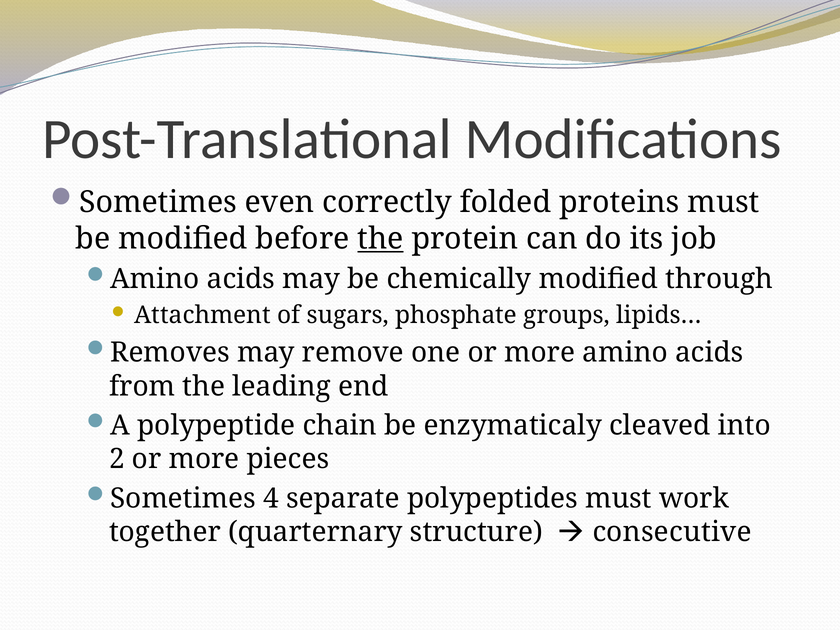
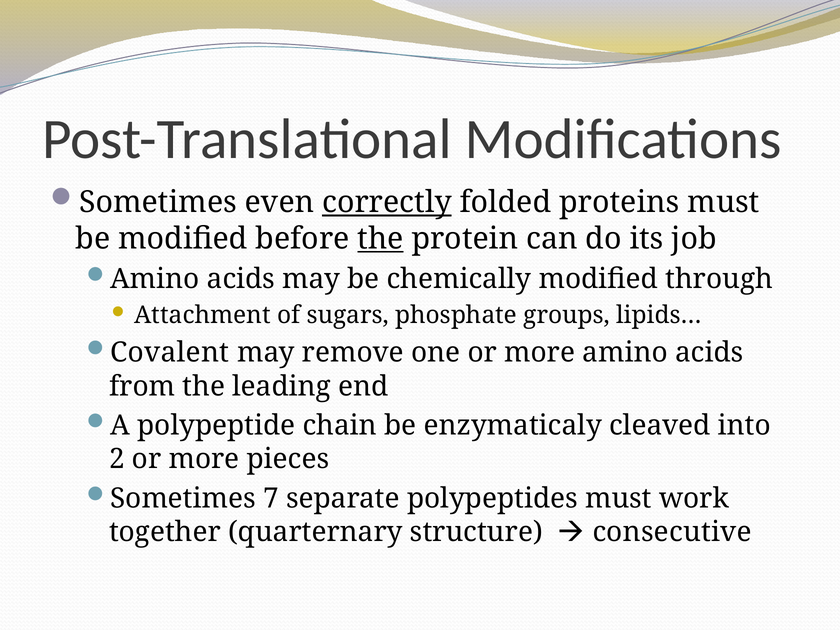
correctly underline: none -> present
Removes: Removes -> Covalent
4: 4 -> 7
